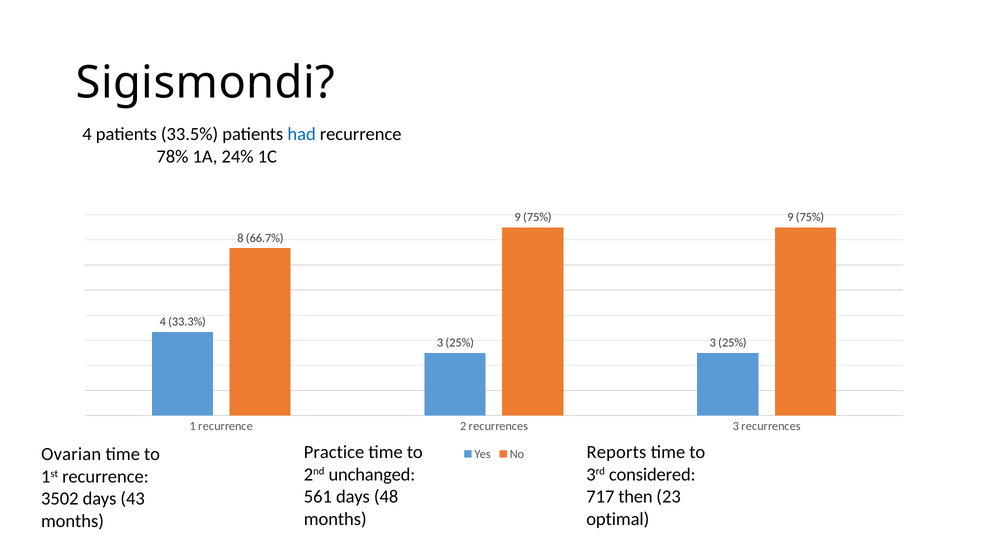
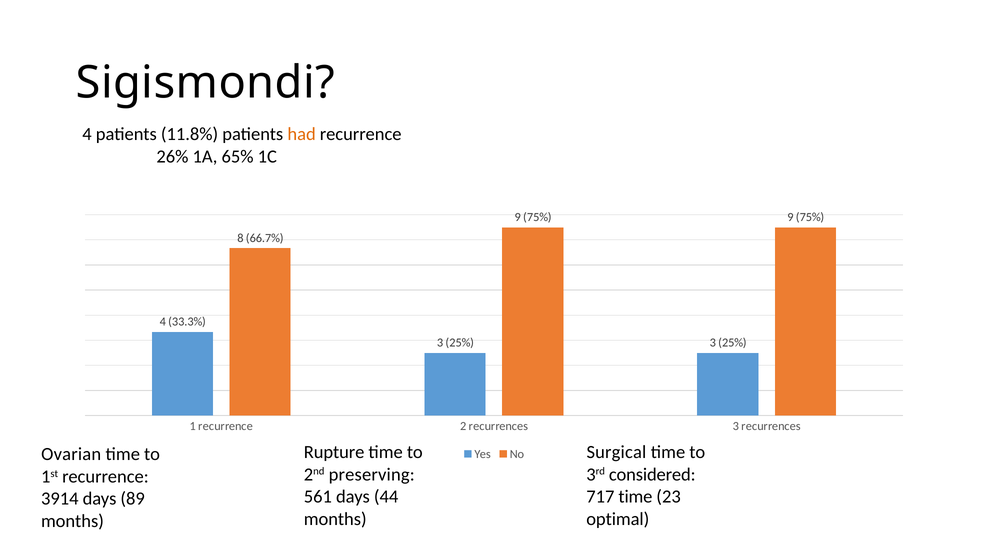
33.5%: 33.5% -> 11.8%
had colour: blue -> orange
78%: 78% -> 26%
24%: 24% -> 65%
Practice: Practice -> Rupture
Reports: Reports -> Surgical
unchanged: unchanged -> preserving
48: 48 -> 44
717 then: then -> time
3502: 3502 -> 3914
43: 43 -> 89
